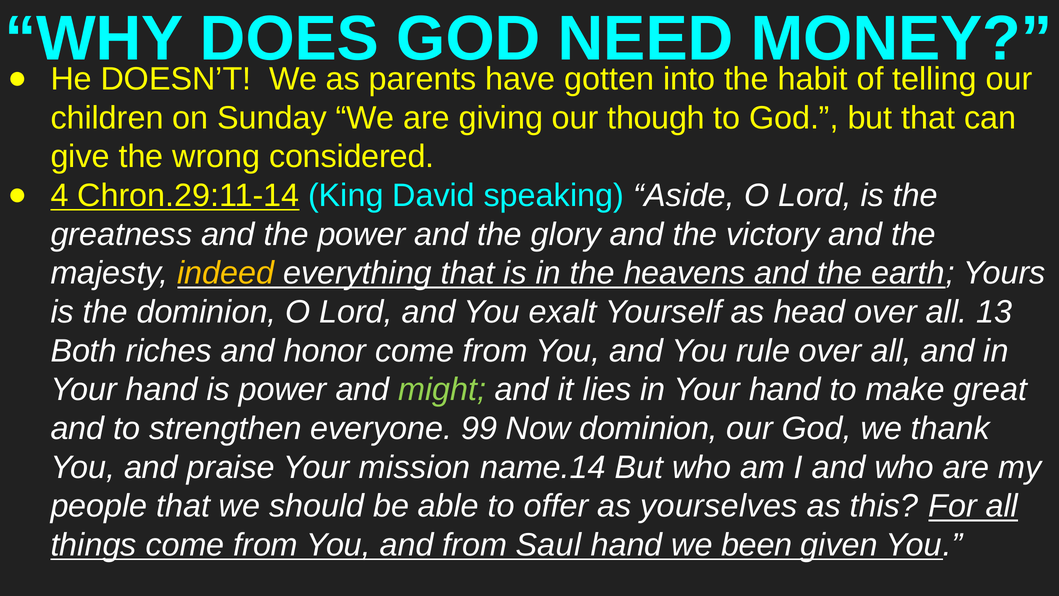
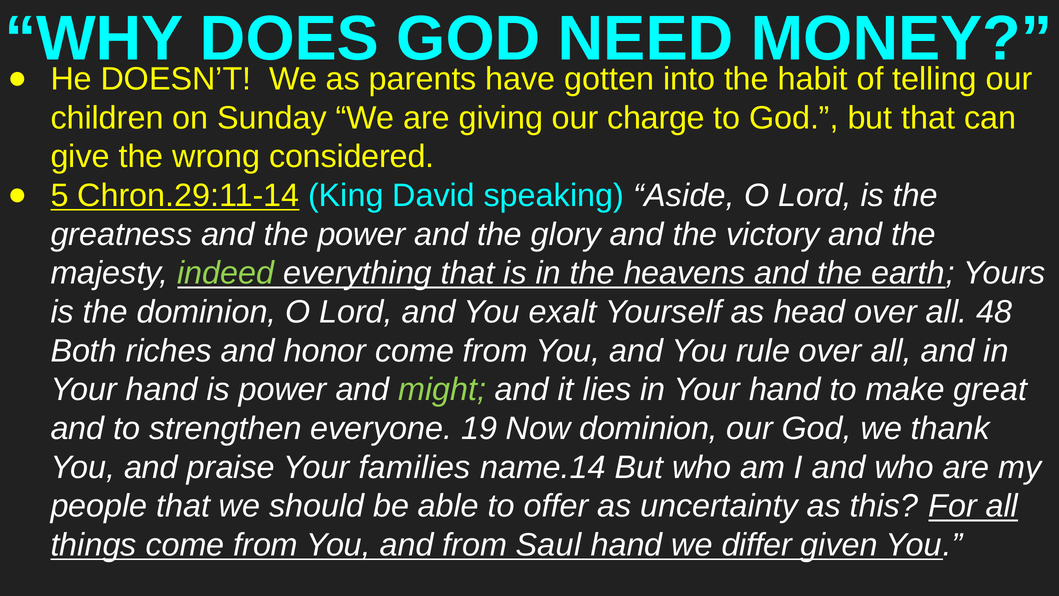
though: though -> charge
4: 4 -> 5
indeed colour: yellow -> light green
13: 13 -> 48
99: 99 -> 19
mission: mission -> families
yourselves: yourselves -> uncertainty
been: been -> differ
